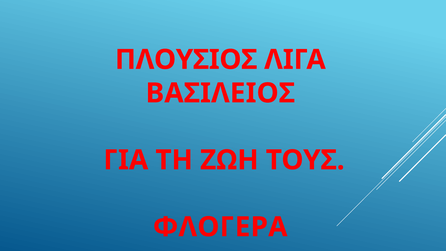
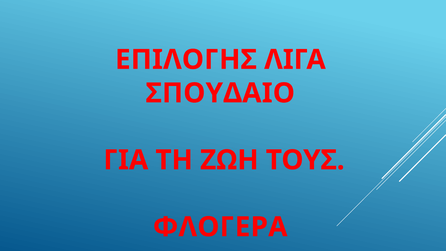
ΠΛΟΥΣΙΟΣ: ΠΛΟΥΣΙΟΣ -> ΕΠΙΛΟΓΗΣ
ΒΑΣΙΛΕΙΟΣ: ΒΑΣΙΛΕΙΟΣ -> ΣΠΟΥΔΑΙΟ
